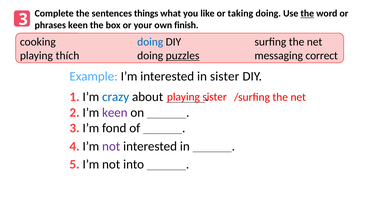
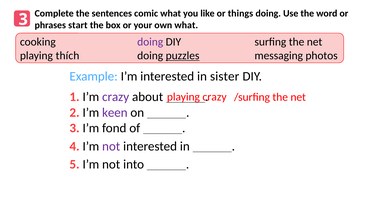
things: things -> comic
taking: taking -> things
the at (307, 14) underline: present -> none
phrases keen: keen -> start
own finish: finish -> what
doing at (150, 42) colour: blue -> purple
correct: correct -> photos
crazy at (116, 97) colour: blue -> purple
sister at (215, 97): sister -> crazy
